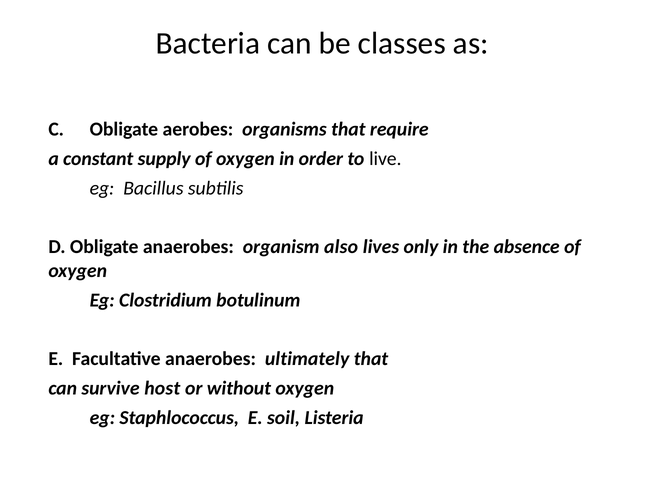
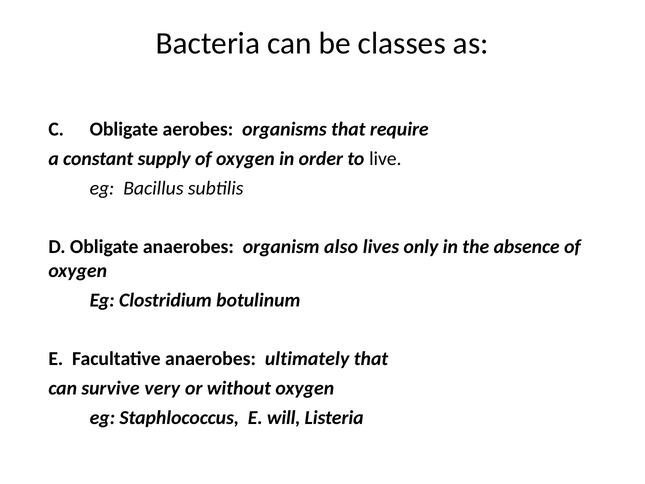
host: host -> very
soil: soil -> will
